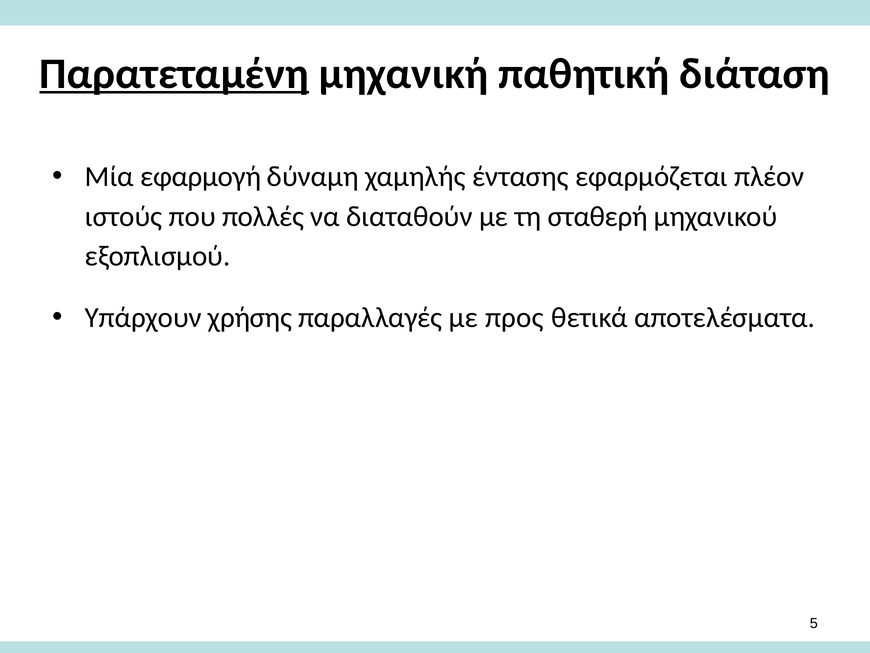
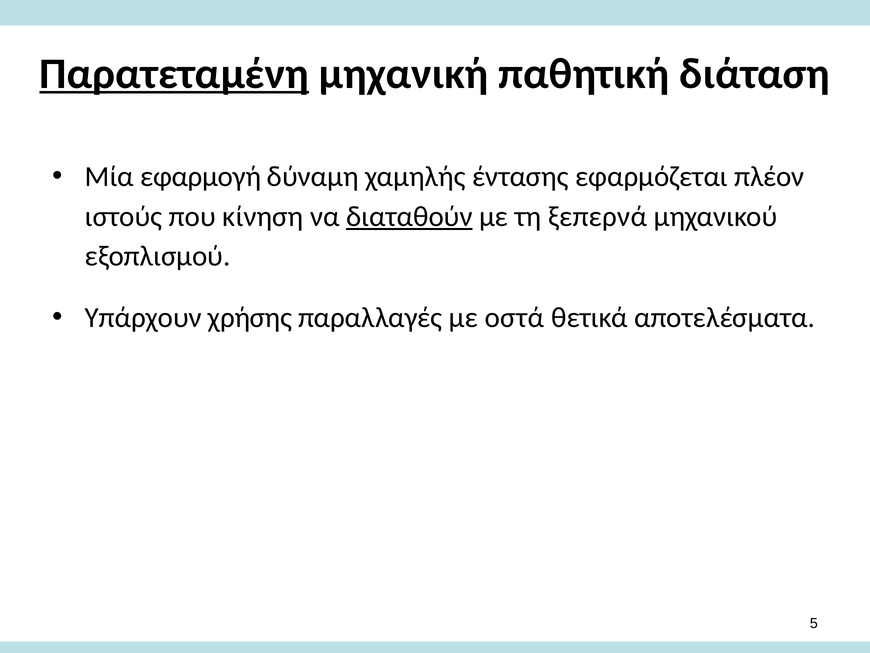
πολλές: πολλές -> κίνηση
διαταθούν underline: none -> present
σταθερή: σταθερή -> ξεπερνά
προς: προς -> οστά
